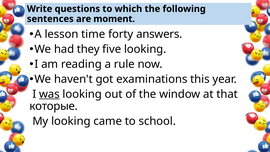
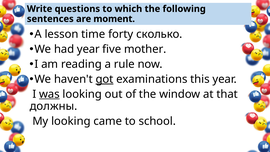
answers: answers -> сколько
had they: they -> year
five looking: looking -> mother
got underline: none -> present
которые: которые -> должны
